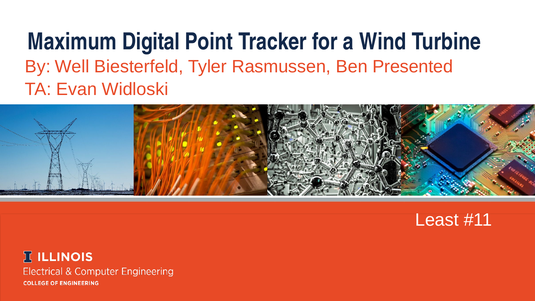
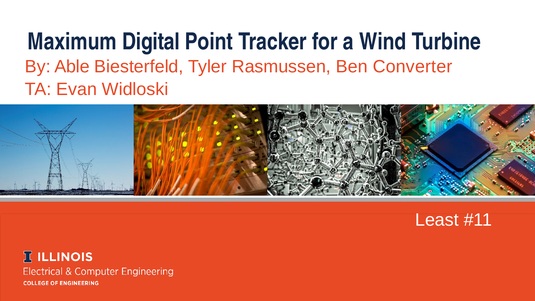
Well: Well -> Able
Presented: Presented -> Converter
